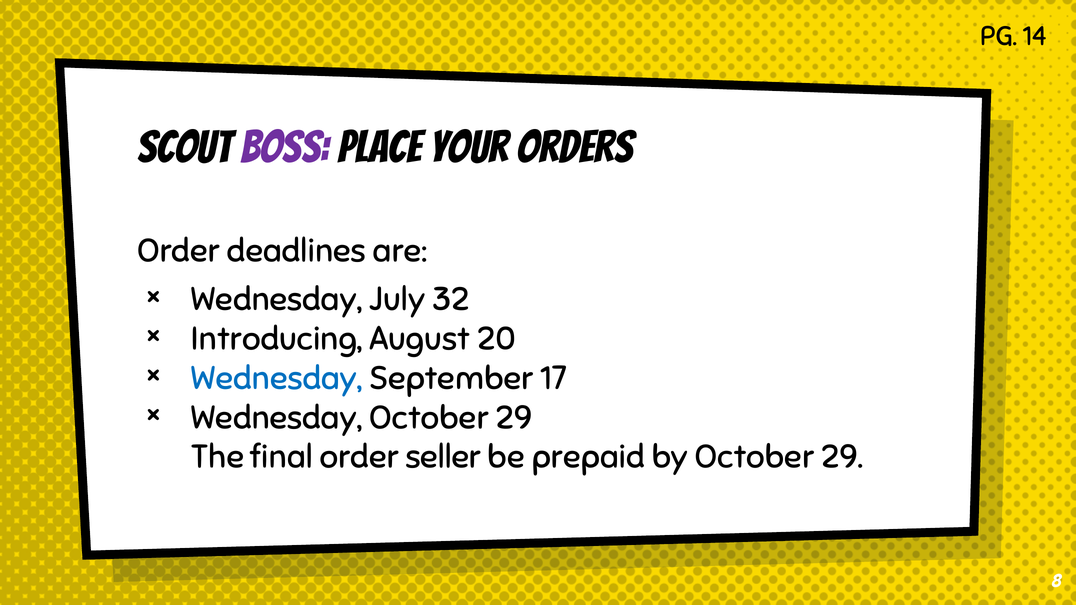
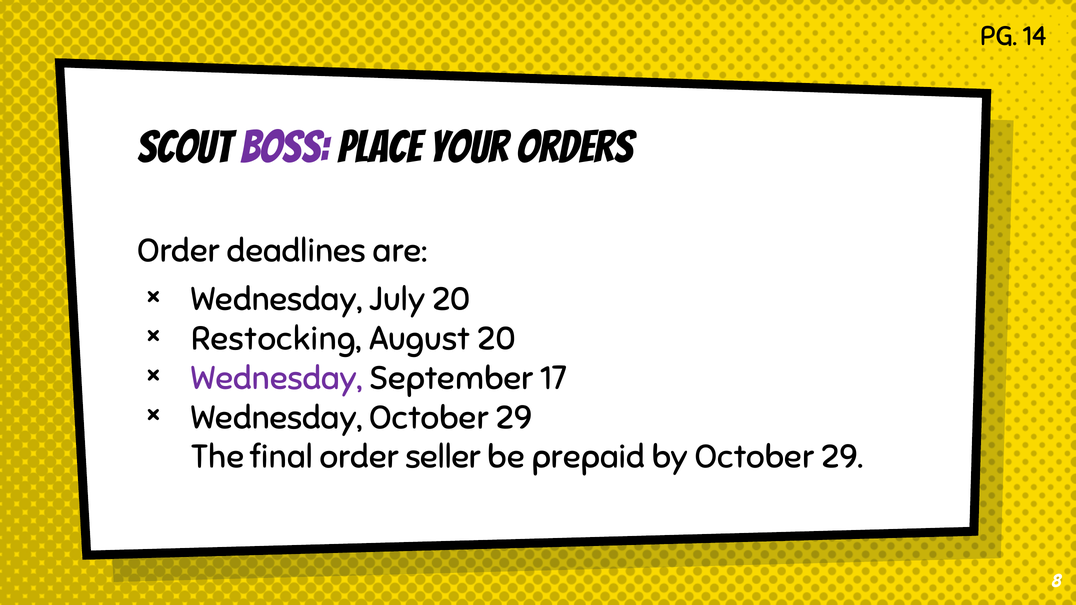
July 32: 32 -> 20
Introducing: Introducing -> Restocking
Wednesday at (277, 378) colour: blue -> purple
